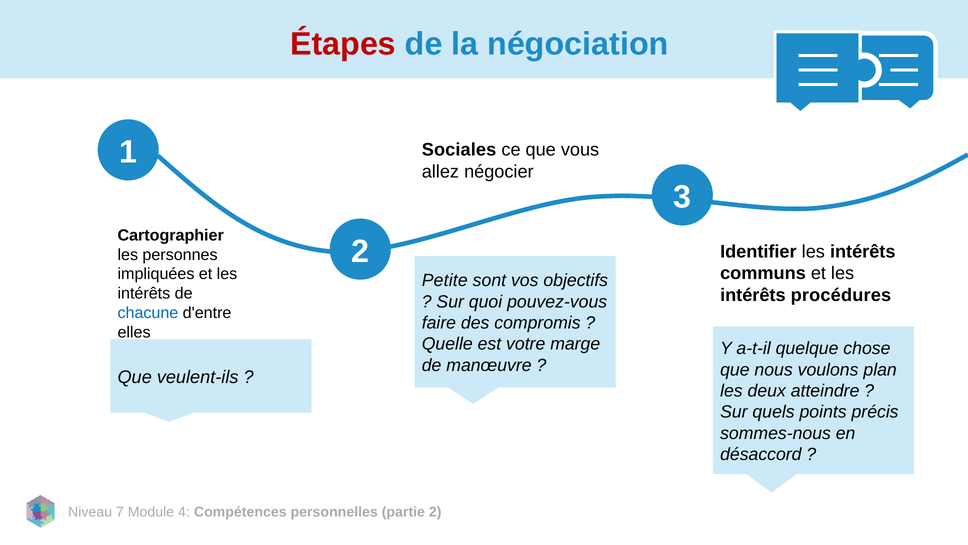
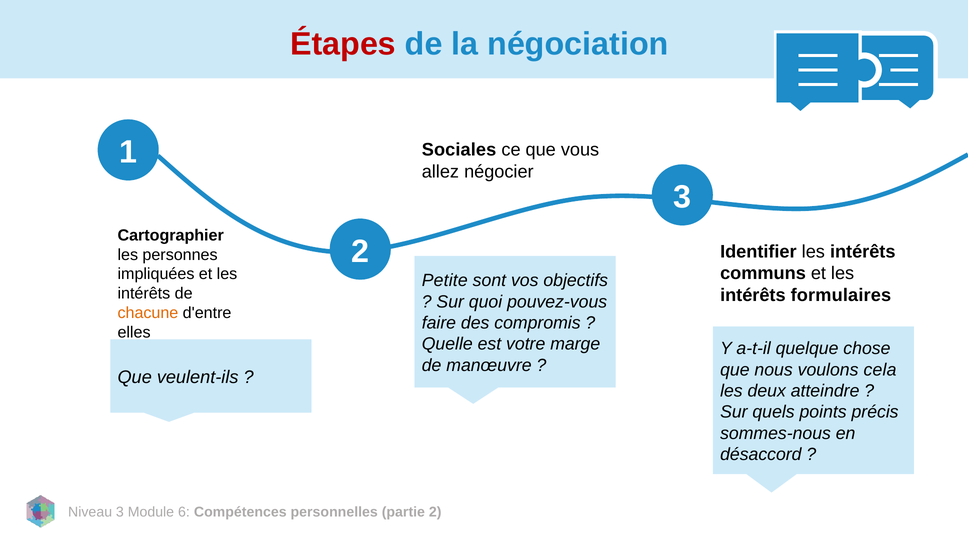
procédures: procédures -> formulaires
chacune colour: blue -> orange
plan: plan -> cela
7 at (120, 511): 7 -> 3
4: 4 -> 6
